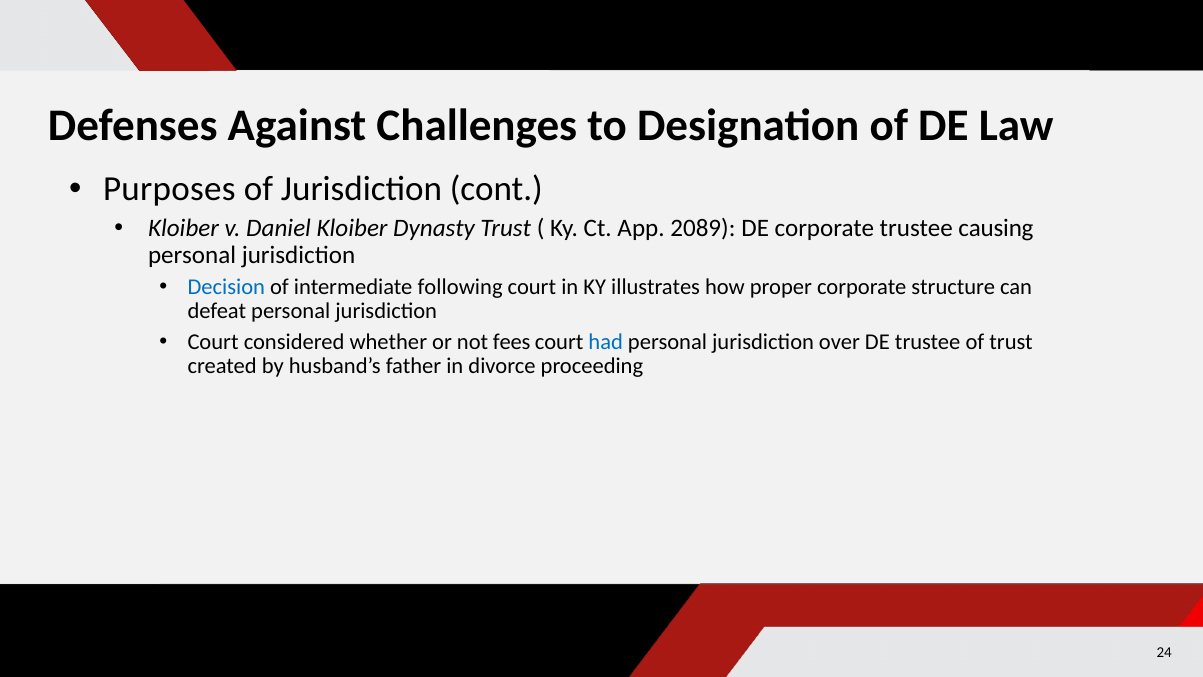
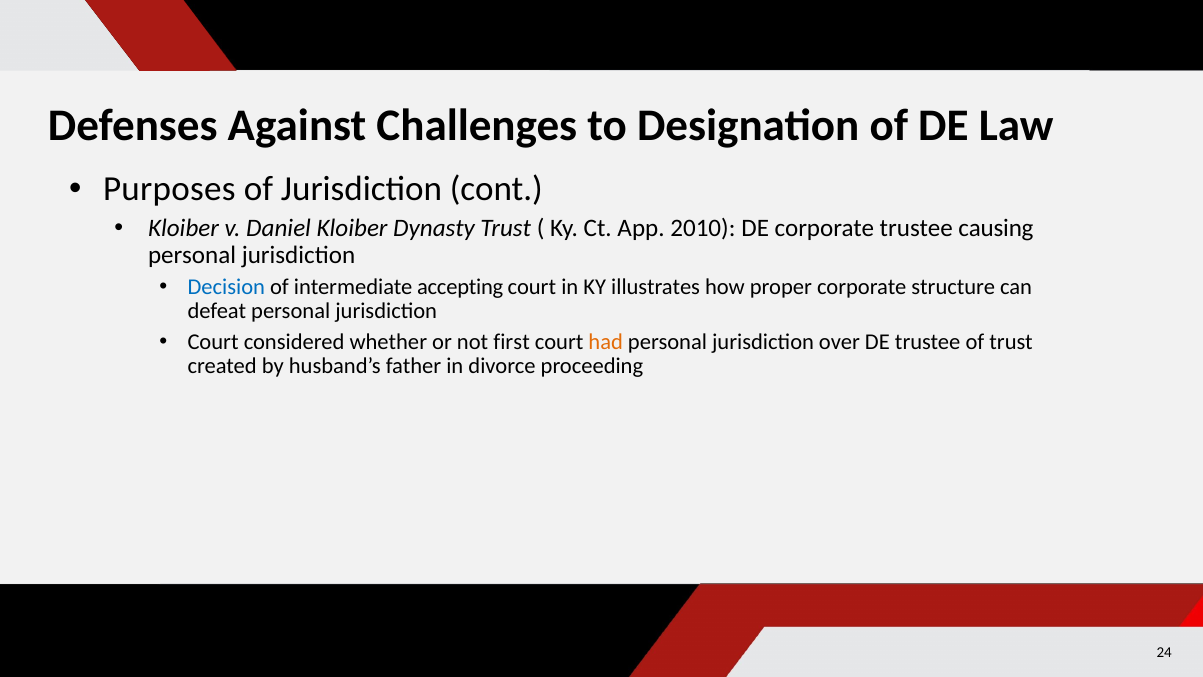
2089: 2089 -> 2010
following: following -> accepting
fees: fees -> first
had colour: blue -> orange
